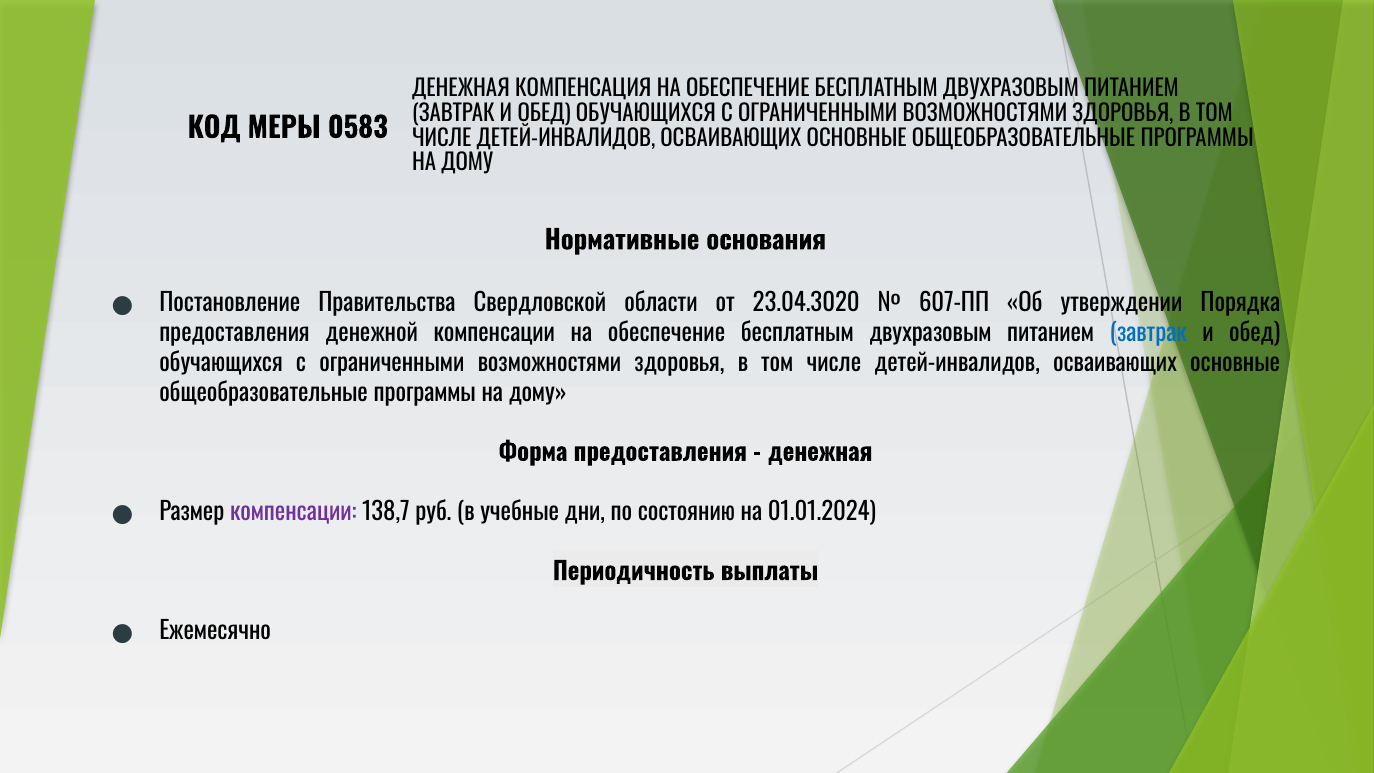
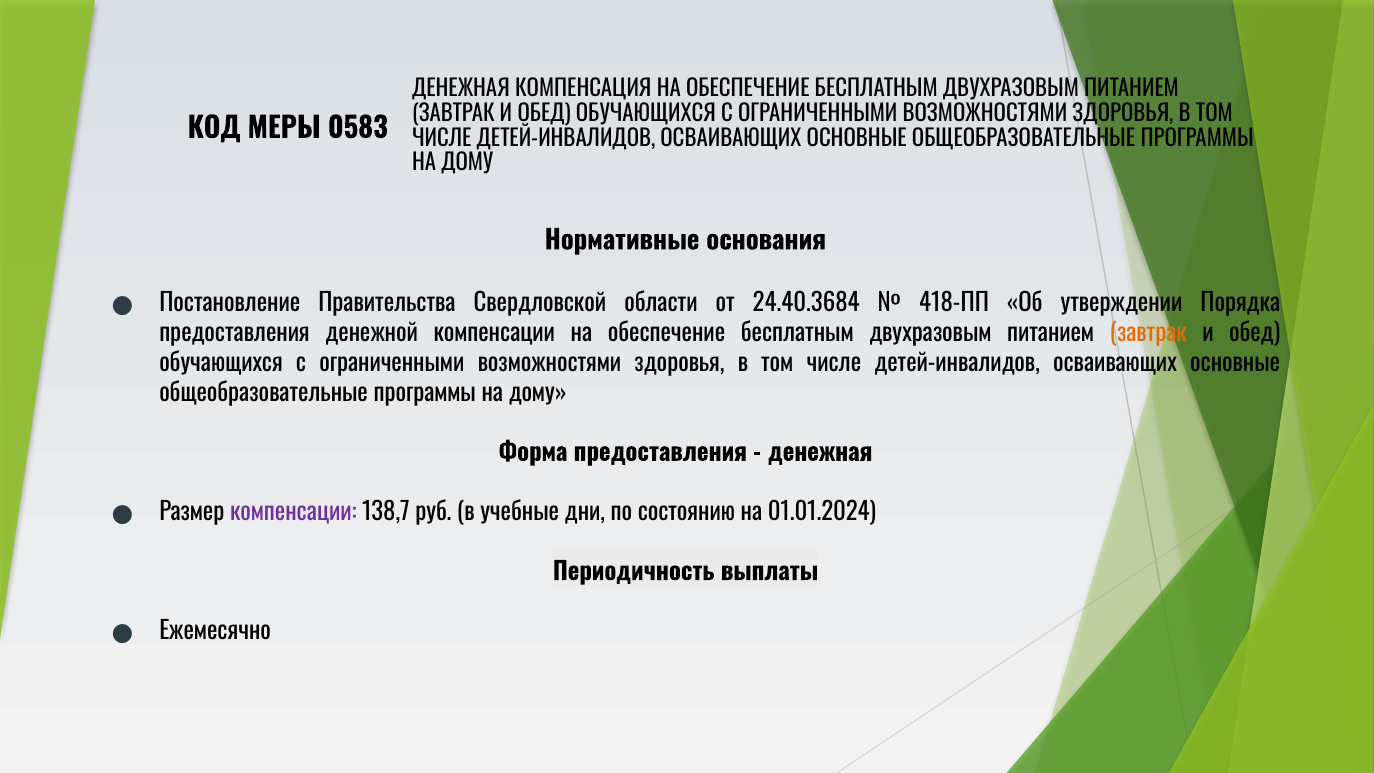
23.04.3020: 23.04.3020 -> 24.40.3684
607-ПП: 607-ПП -> 418-ПП
завтрак at (1148, 333) colour: blue -> orange
